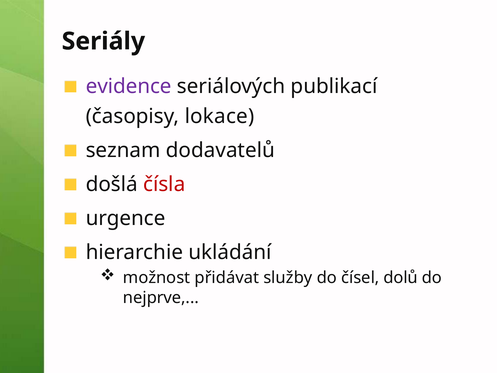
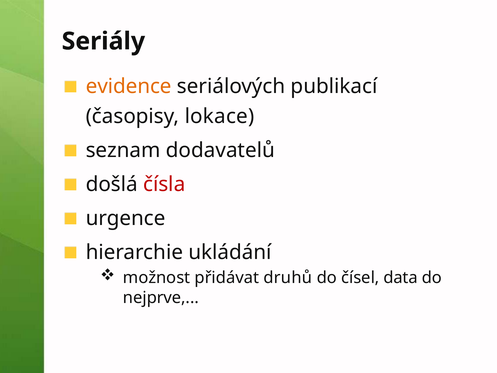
evidence colour: purple -> orange
služby: služby -> druhů
dolů: dolů -> data
